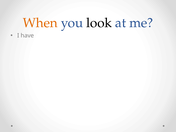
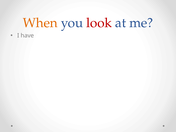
look colour: black -> red
